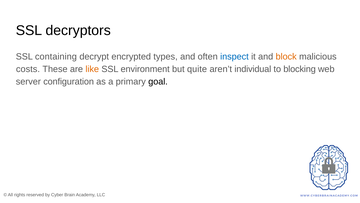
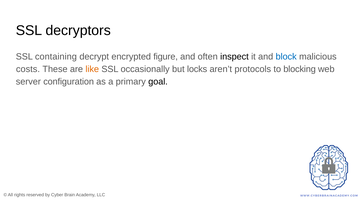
types: types -> figure
inspect colour: blue -> black
block colour: orange -> blue
environment: environment -> occasionally
quite: quite -> locks
individual: individual -> protocols
